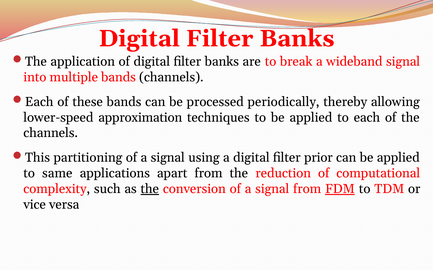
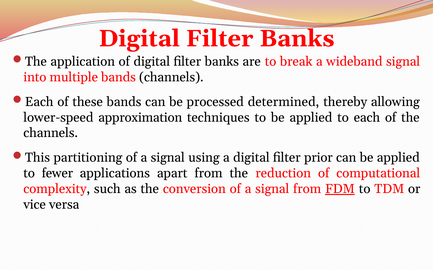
periodically: periodically -> determined
same: same -> fewer
the at (150, 189) underline: present -> none
